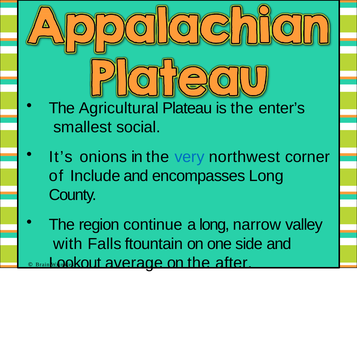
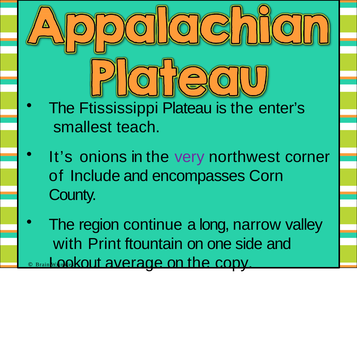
Agricultural: Agricultural -> Ftississippi
social: social -> teach
very colour: blue -> purple
encompasses Long: Long -> Corn
Falls: Falls -> Print
after: after -> copy
